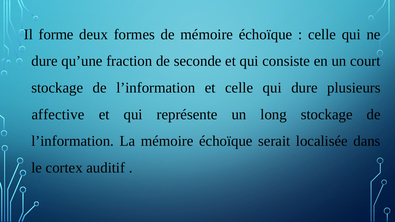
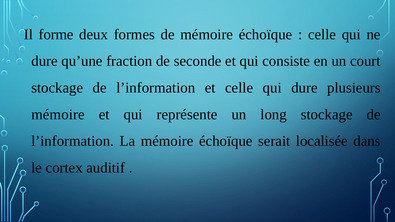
affective at (58, 114): affective -> mémoire
